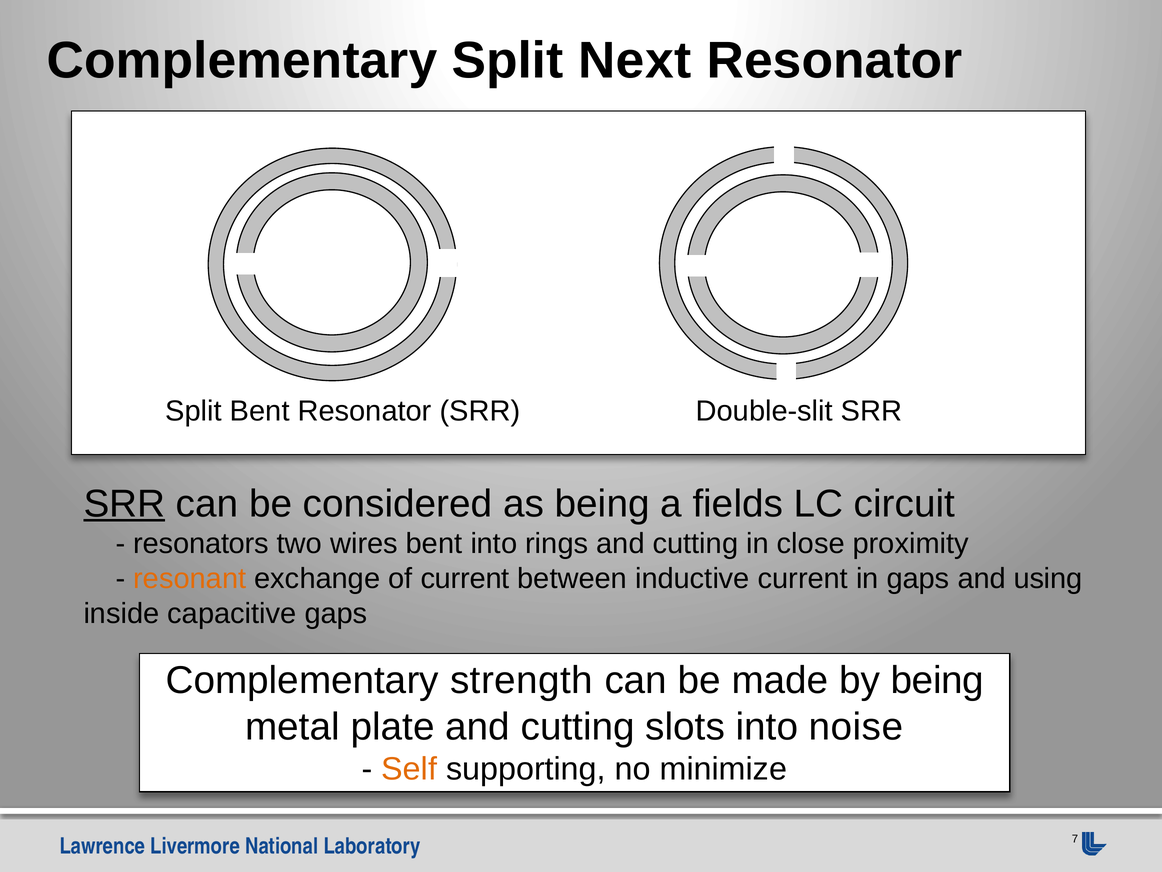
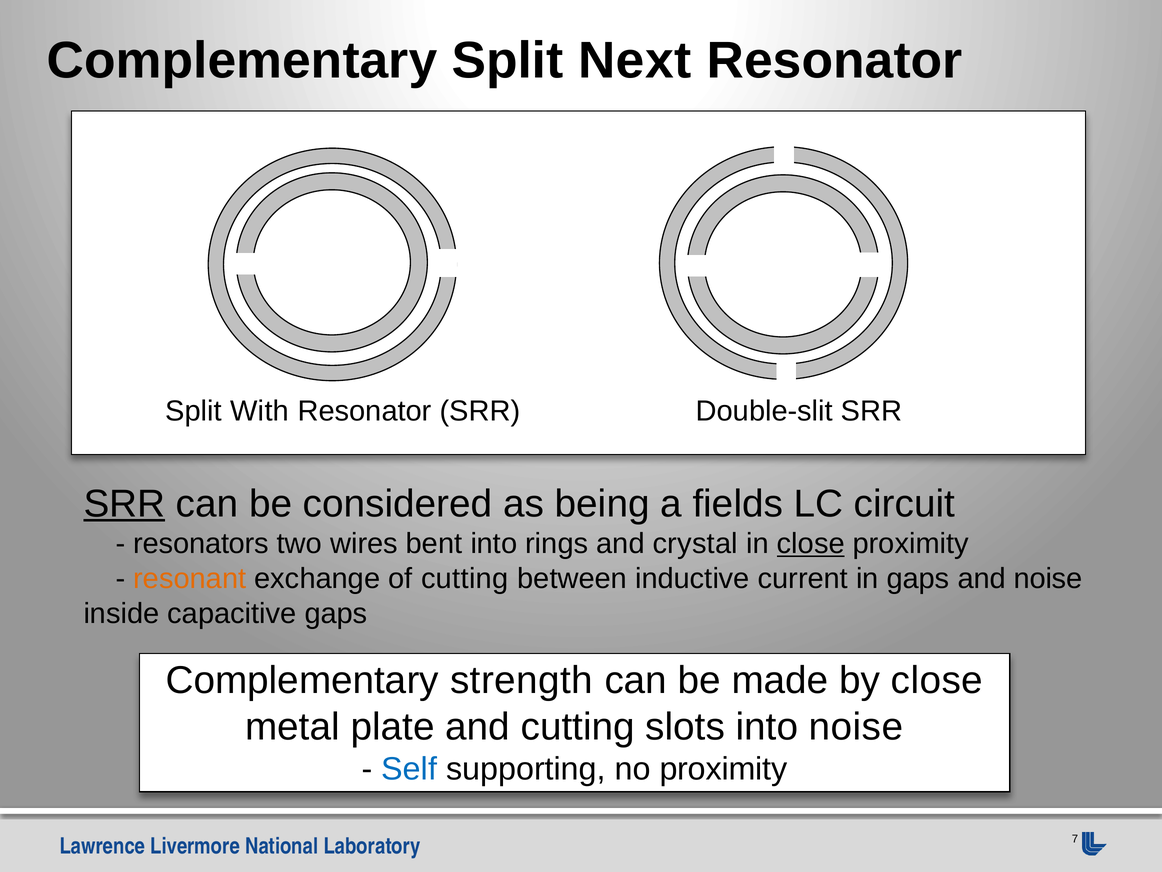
Split Bent: Bent -> With
rings and cutting: cutting -> crystal
close at (811, 543) underline: none -> present
of current: current -> cutting
and using: using -> noise
by being: being -> close
Self colour: orange -> blue
no minimize: minimize -> proximity
